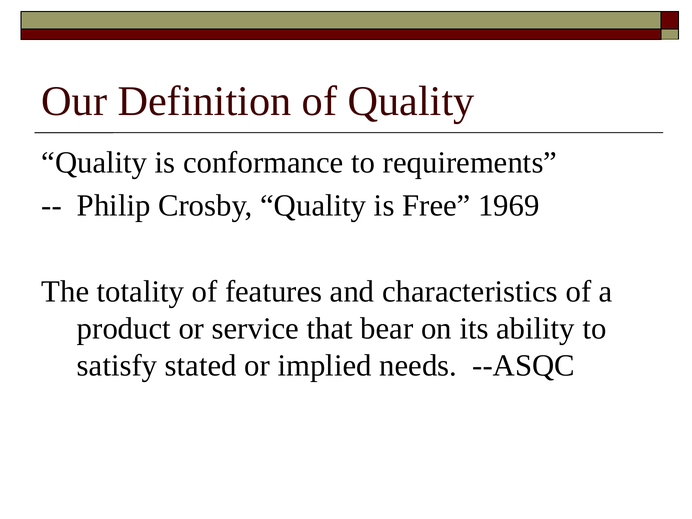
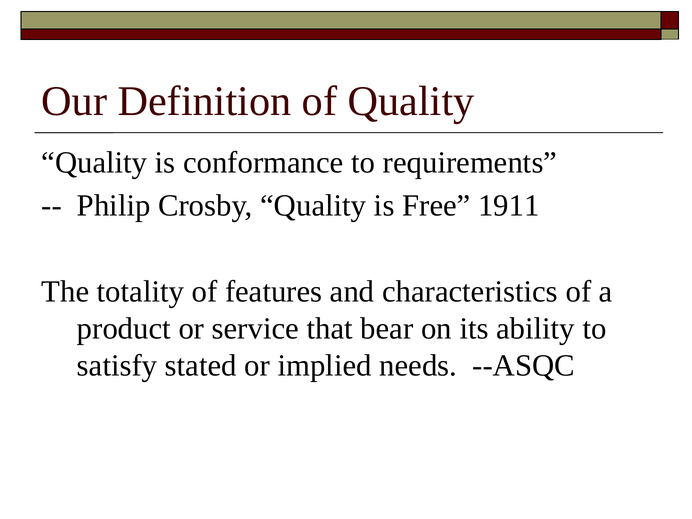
1969: 1969 -> 1911
